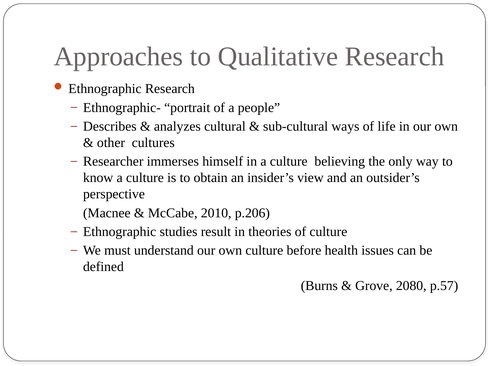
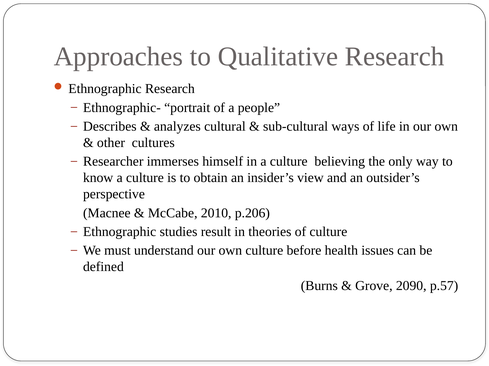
2080: 2080 -> 2090
